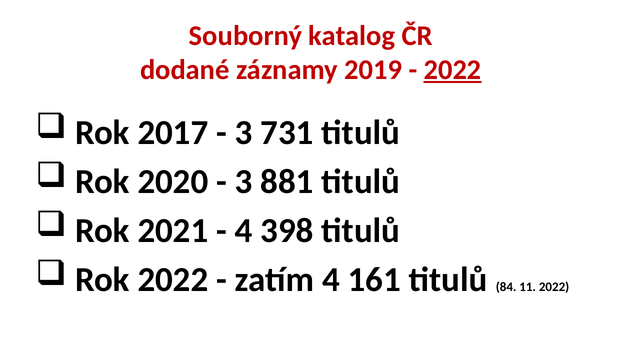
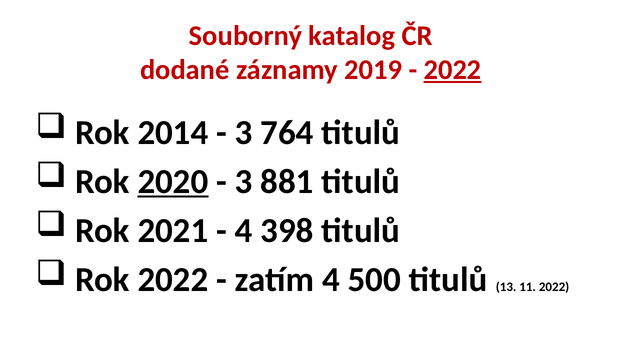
2017: 2017 -> 2014
731: 731 -> 764
2020 underline: none -> present
161: 161 -> 500
84: 84 -> 13
